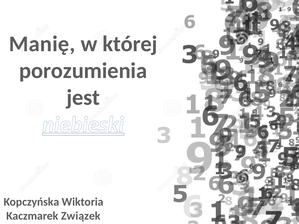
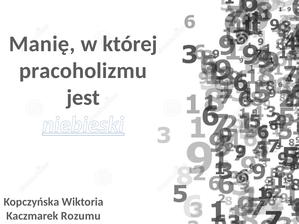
porozumienia: porozumienia -> pracoholizmu
Związek: Związek -> Rozumu
